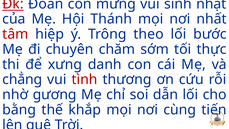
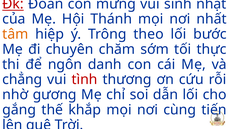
tâm colour: red -> orange
xưng: xưng -> ngôn
bằng: bằng -> gắng
